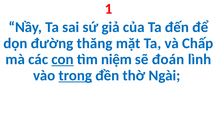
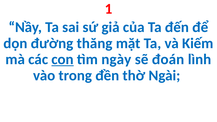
Chấp: Chấp -> Kiếm
niệm: niệm -> ngày
trong underline: present -> none
